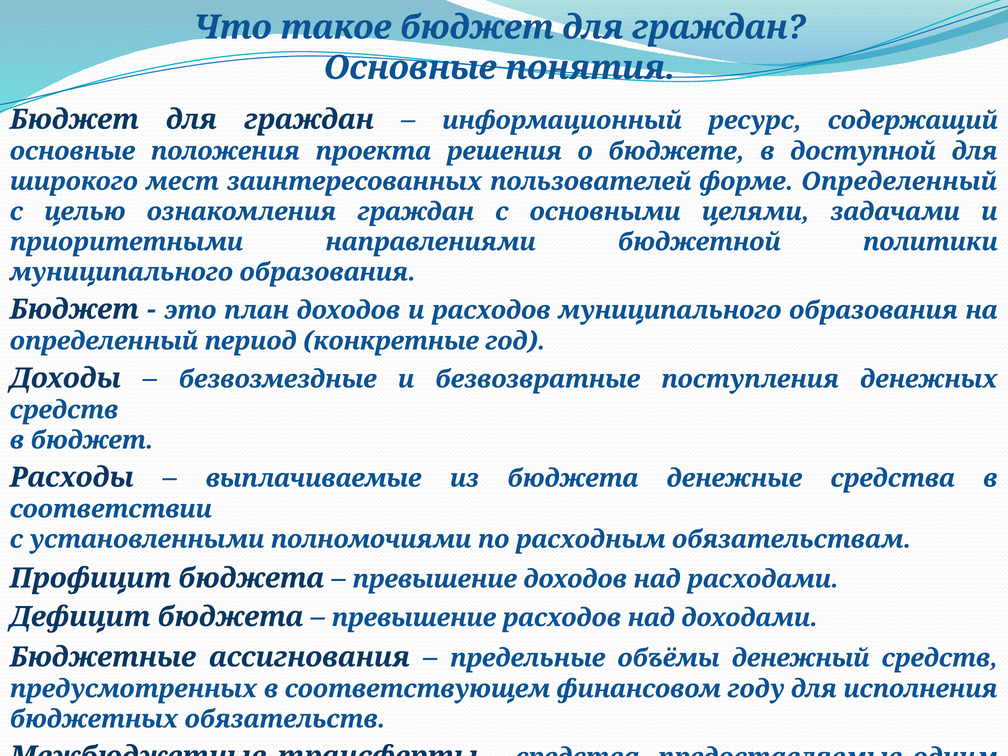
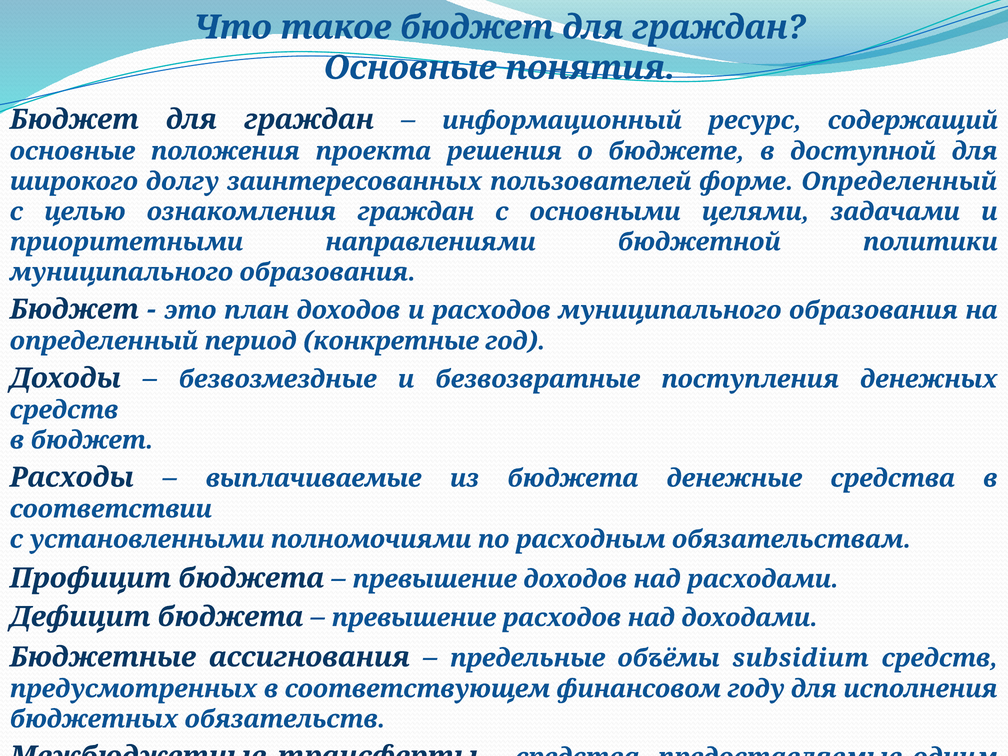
мест: мест -> долгу
денежный: денежный -> subsidium
